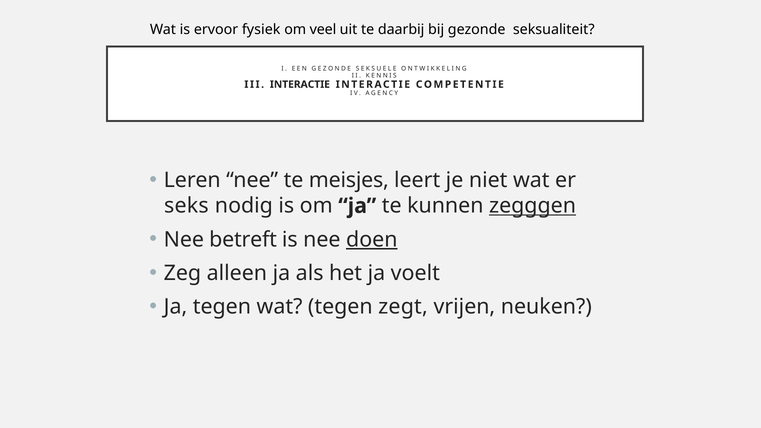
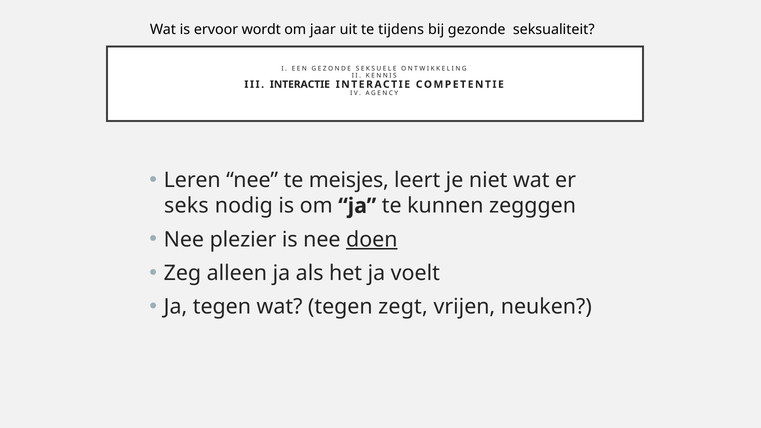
fysiek: fysiek -> wordt
veel: veel -> jaar
daarbij: daarbij -> tijdens
zegggen underline: present -> none
betreft: betreft -> plezier
